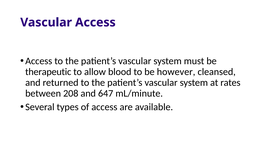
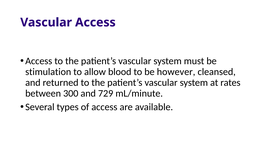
therapeutic: therapeutic -> stimulation
208: 208 -> 300
647: 647 -> 729
